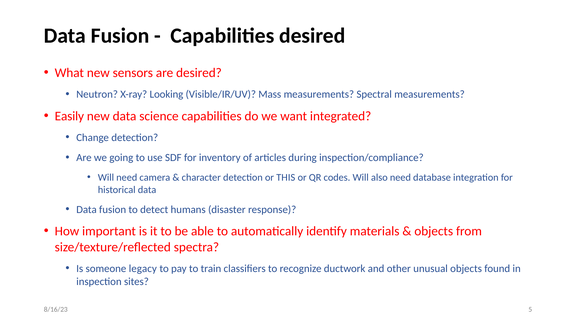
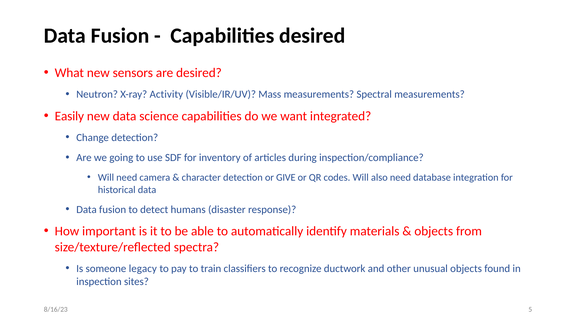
Looking: Looking -> Activity
THIS: THIS -> GIVE
